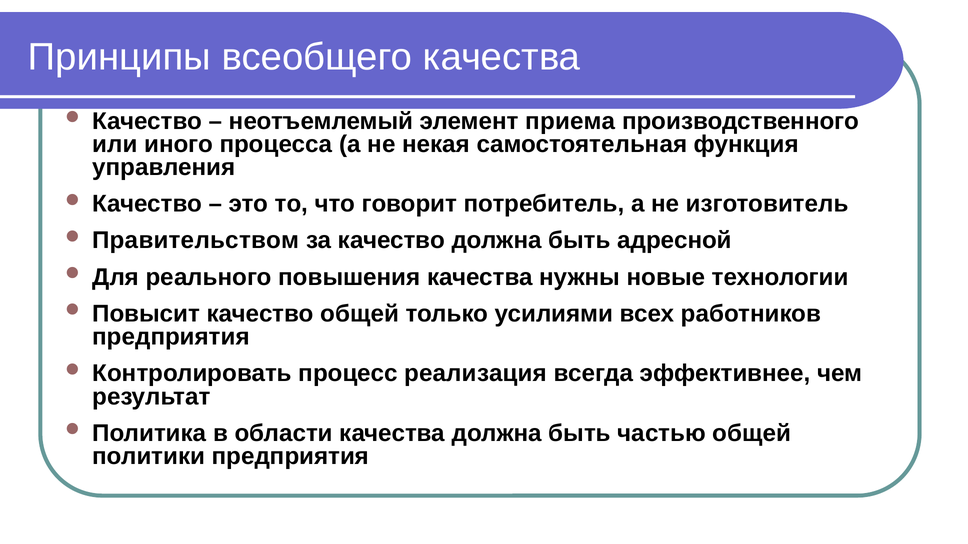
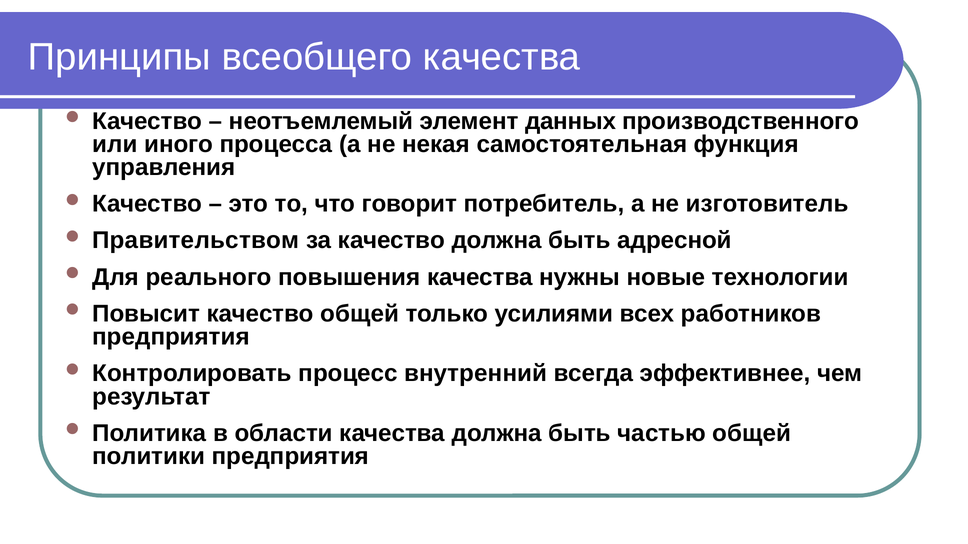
приема: приема -> данных
реализация: реализация -> внутренний
